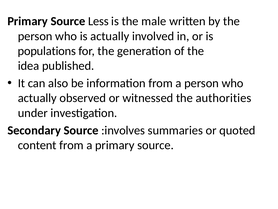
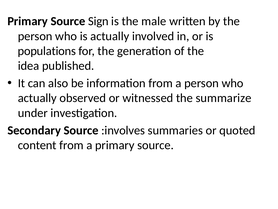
Less: Less -> Sign
authorities: authorities -> summarize
